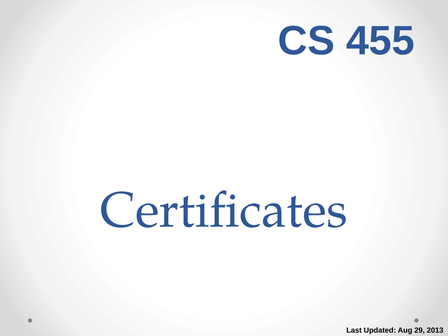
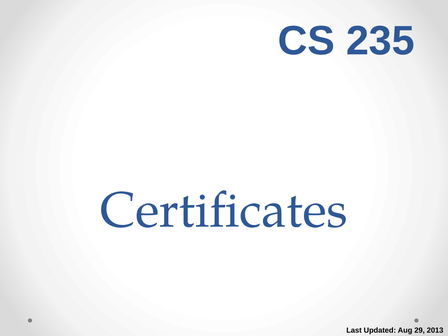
455: 455 -> 235
